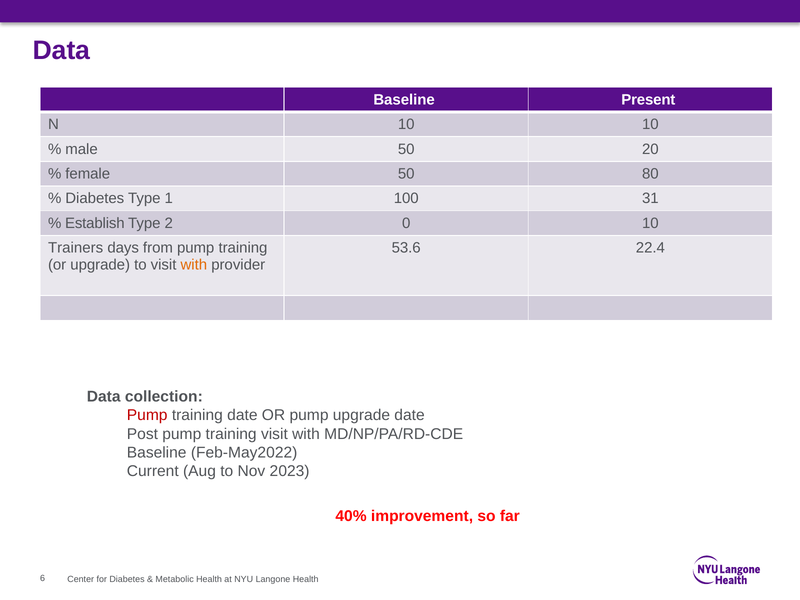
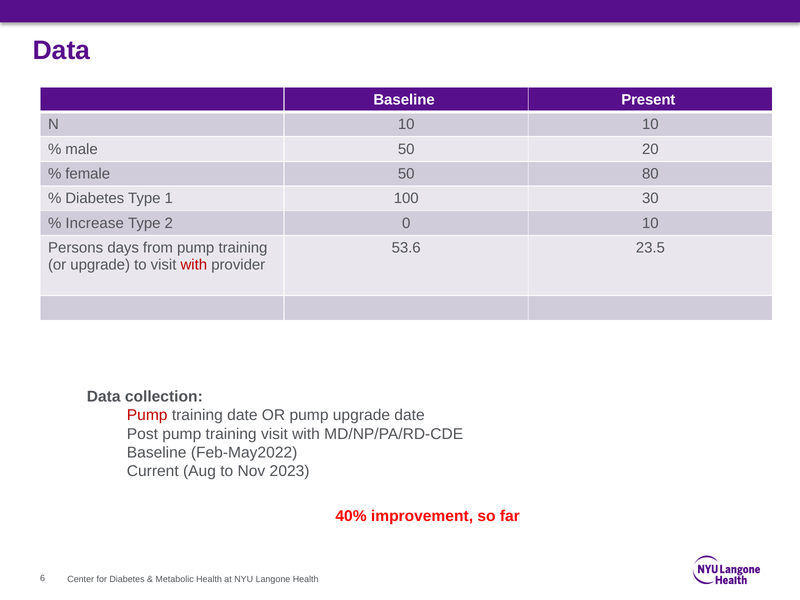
31: 31 -> 30
Establish: Establish -> Increase
Trainers: Trainers -> Persons
22.4: 22.4 -> 23.5
with at (194, 265) colour: orange -> red
